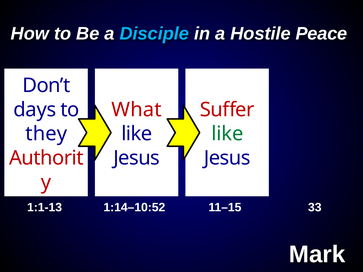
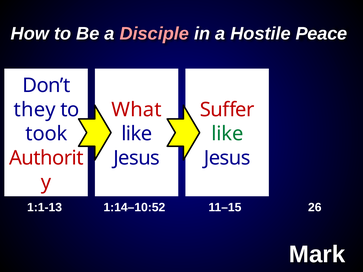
Disciple colour: light blue -> pink
days: days -> they
they: they -> took
33: 33 -> 26
